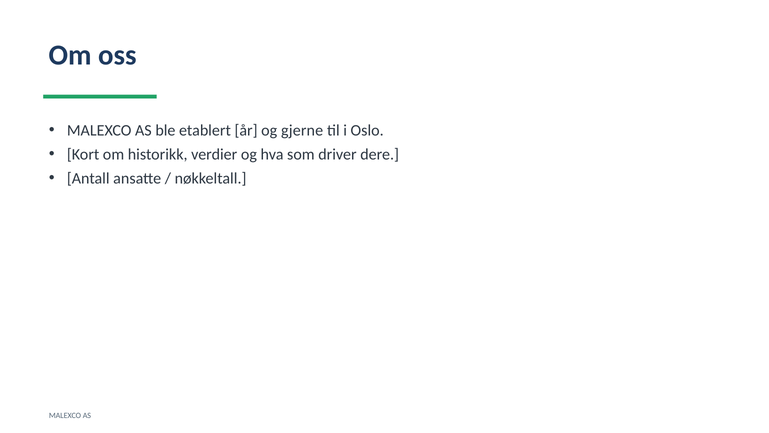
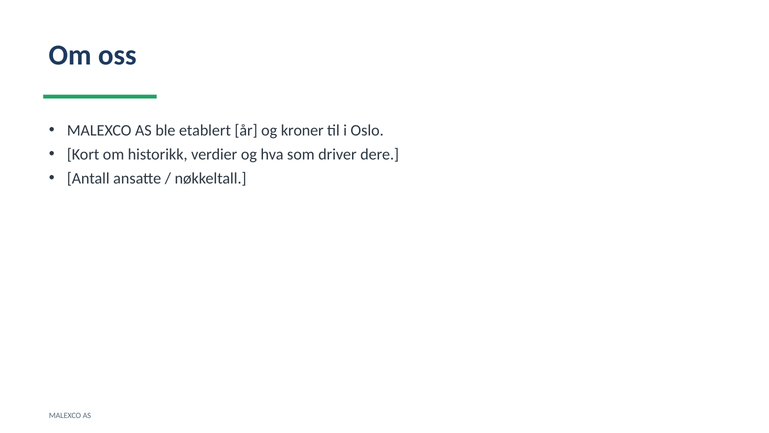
gjerne: gjerne -> kroner
